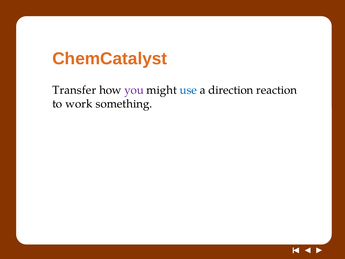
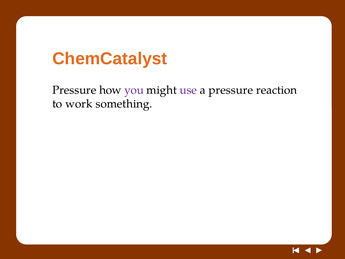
Transfer at (74, 90): Transfer -> Pressure
use colour: blue -> purple
a direction: direction -> pressure
